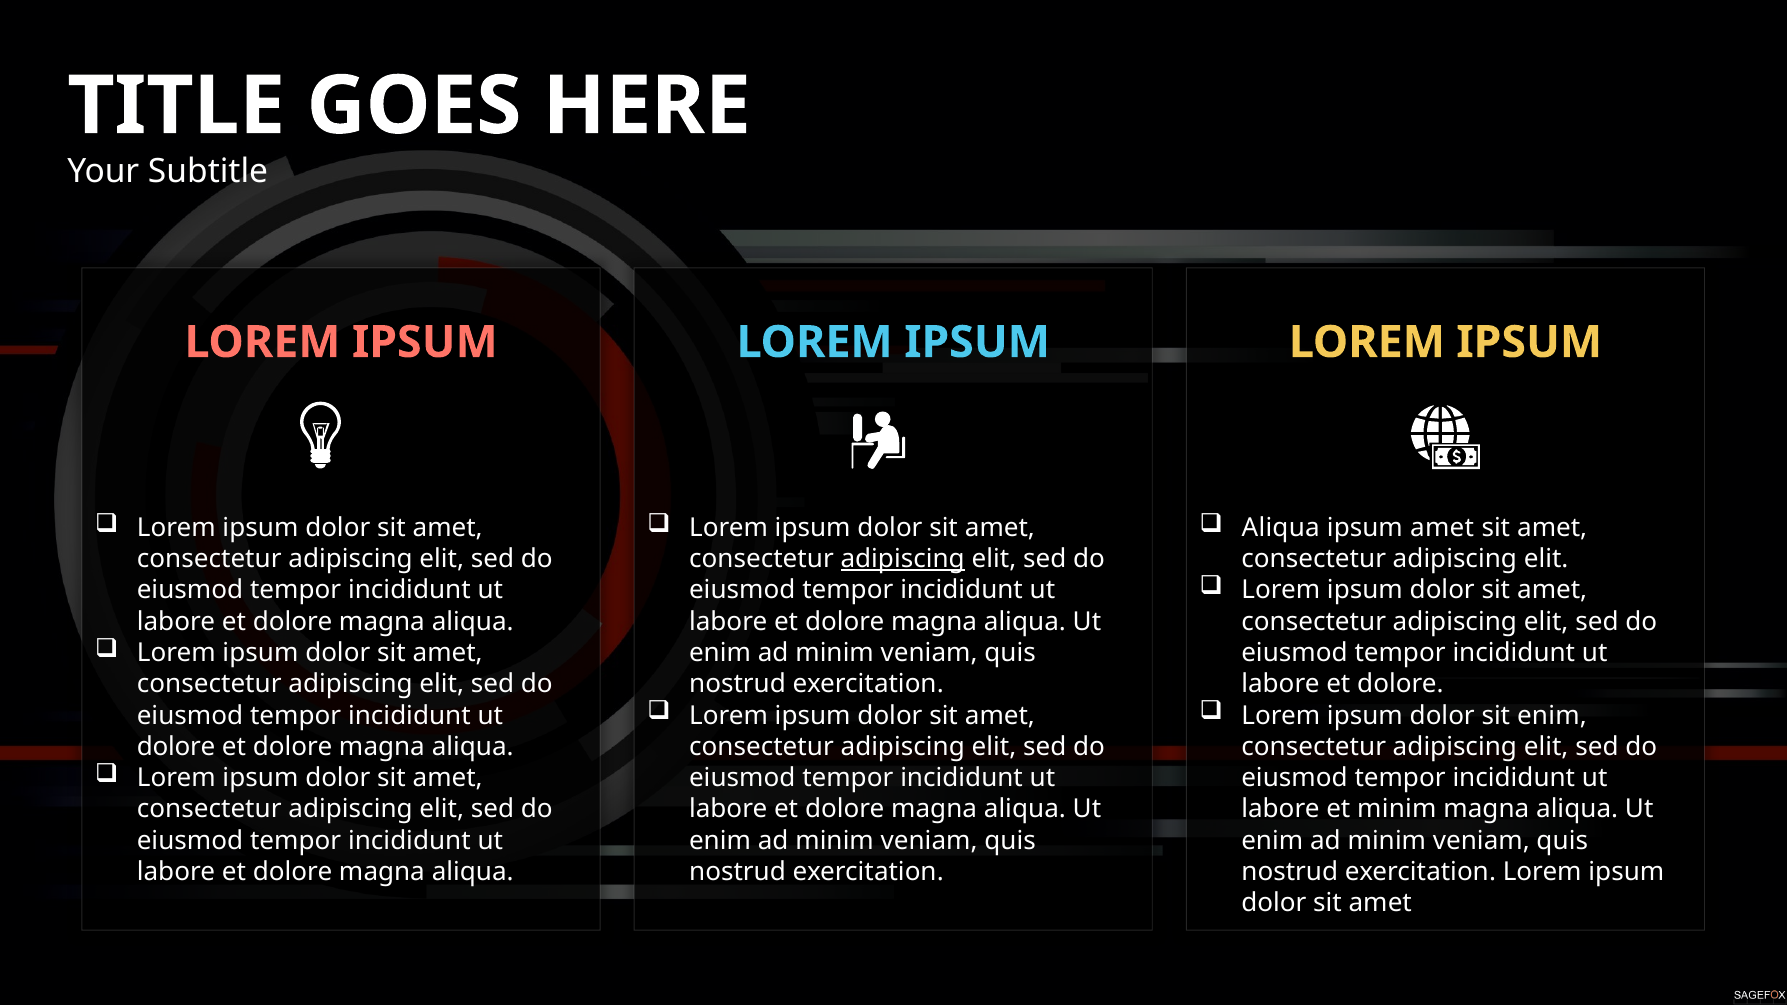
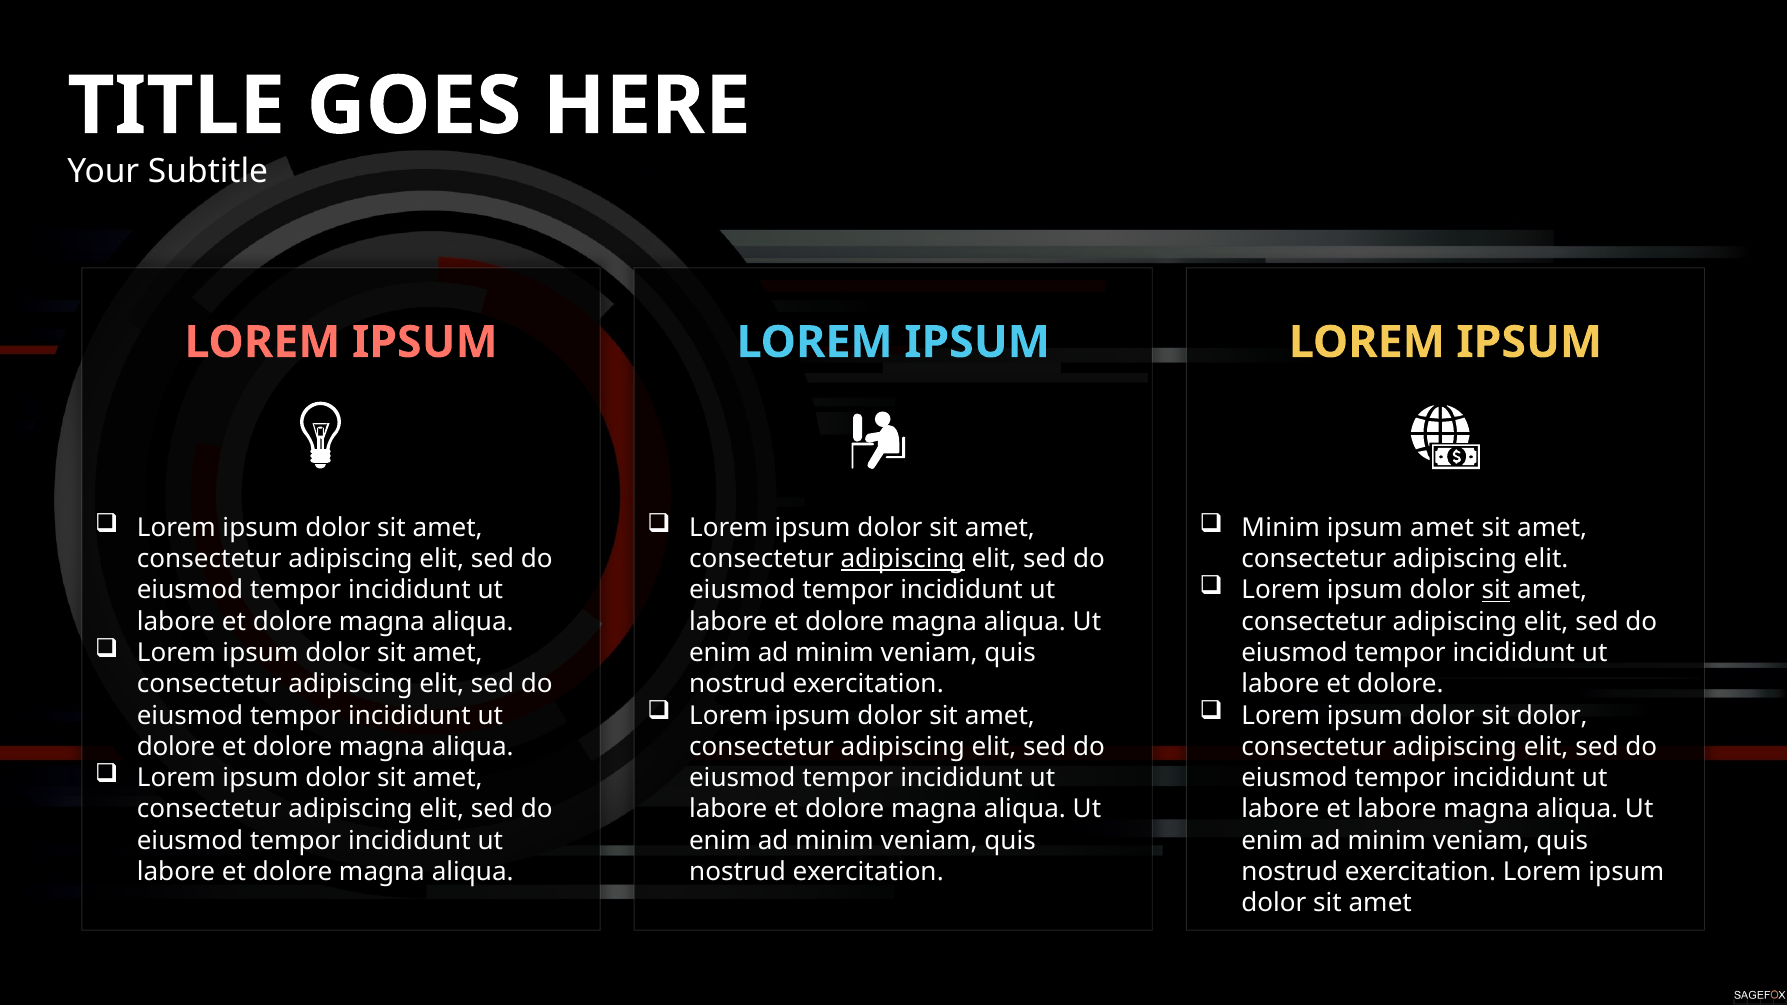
Aliqua at (1281, 528): Aliqua -> Minim
sit at (1496, 590) underline: none -> present
sit enim: enim -> dolor
et minim: minim -> labore
